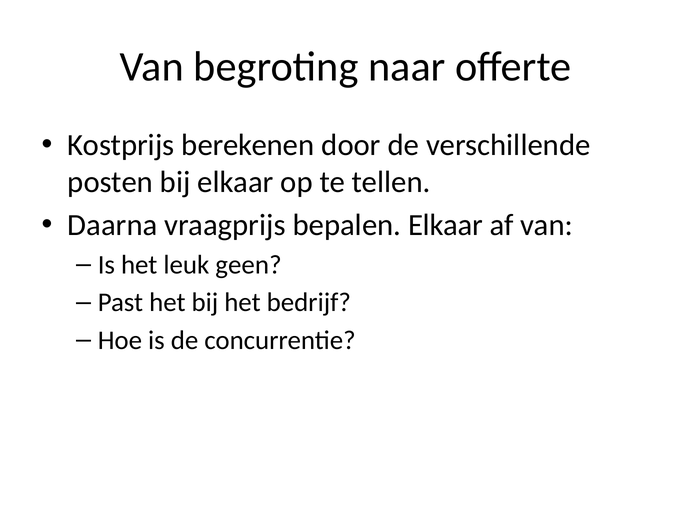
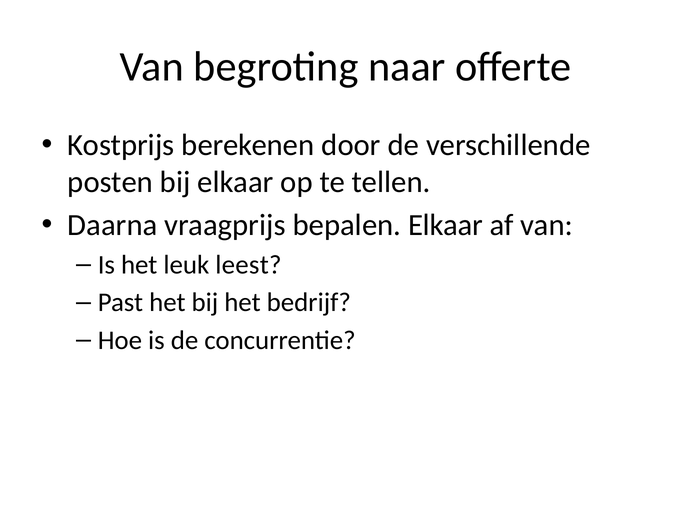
geen: geen -> leest
